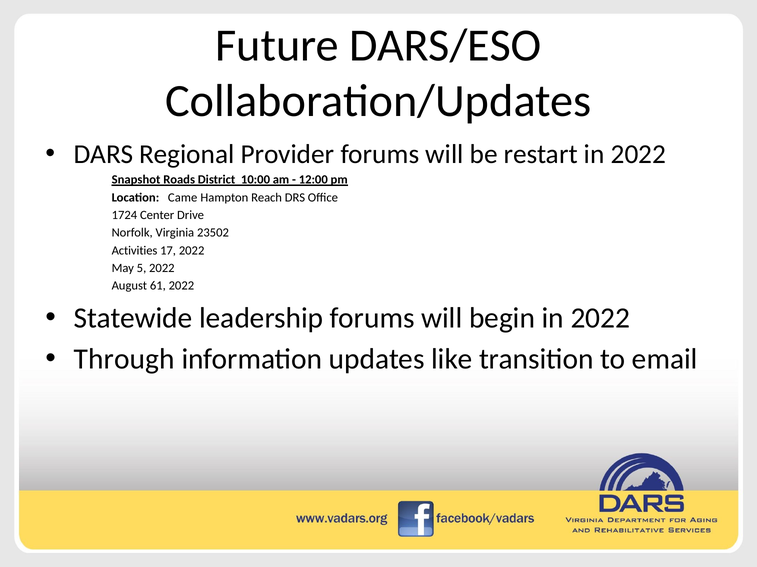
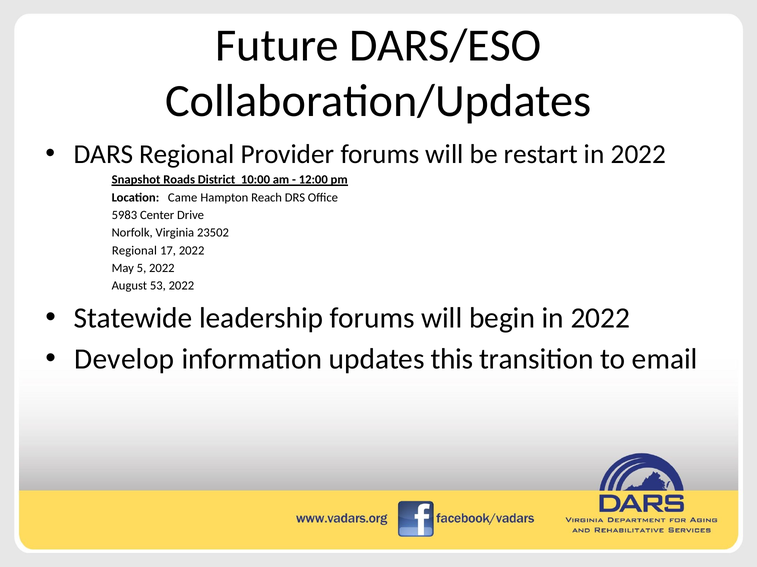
1724: 1724 -> 5983
Activities at (135, 251): Activities -> Regional
61: 61 -> 53
Through: Through -> Develop
like: like -> this
